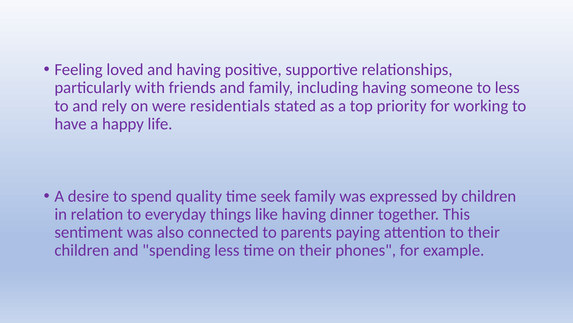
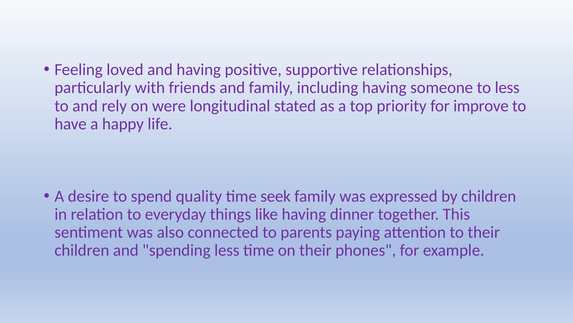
residentials: residentials -> longitudinal
working: working -> improve
